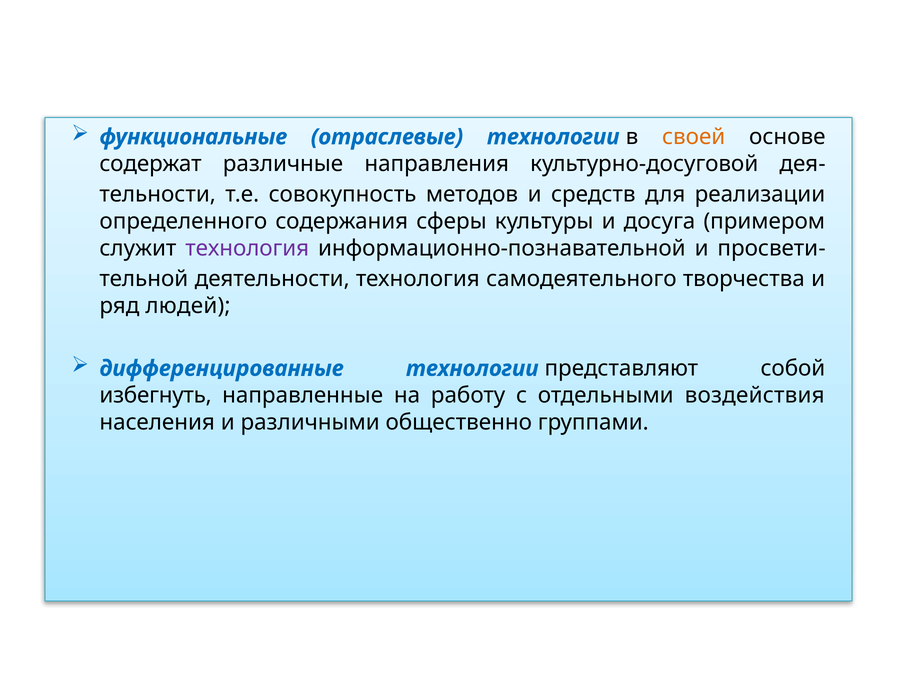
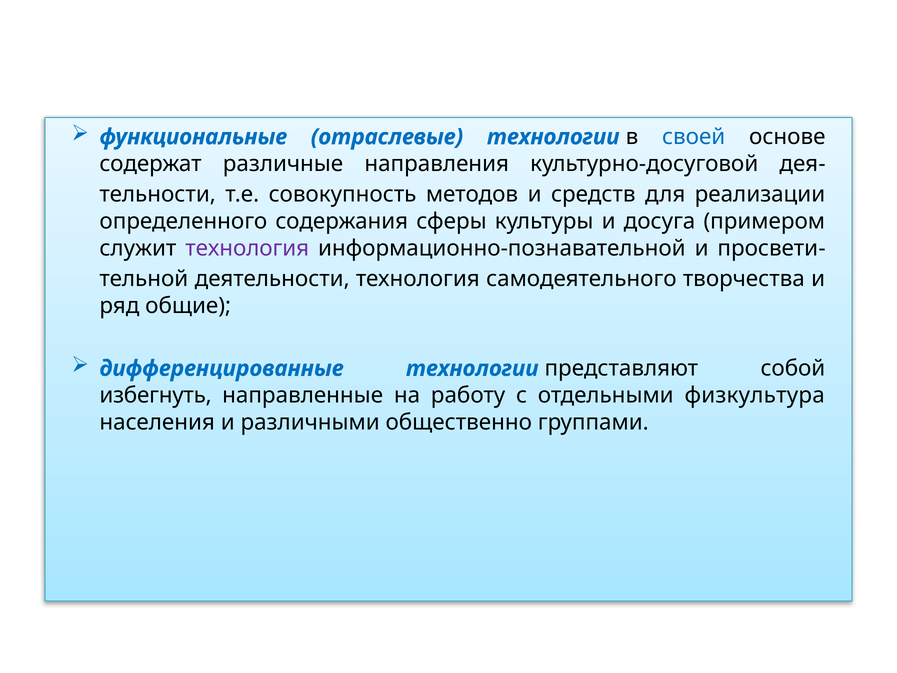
своей colour: orange -> blue
людей: людей -> общие
воздействия: воздействия -> физкультура
